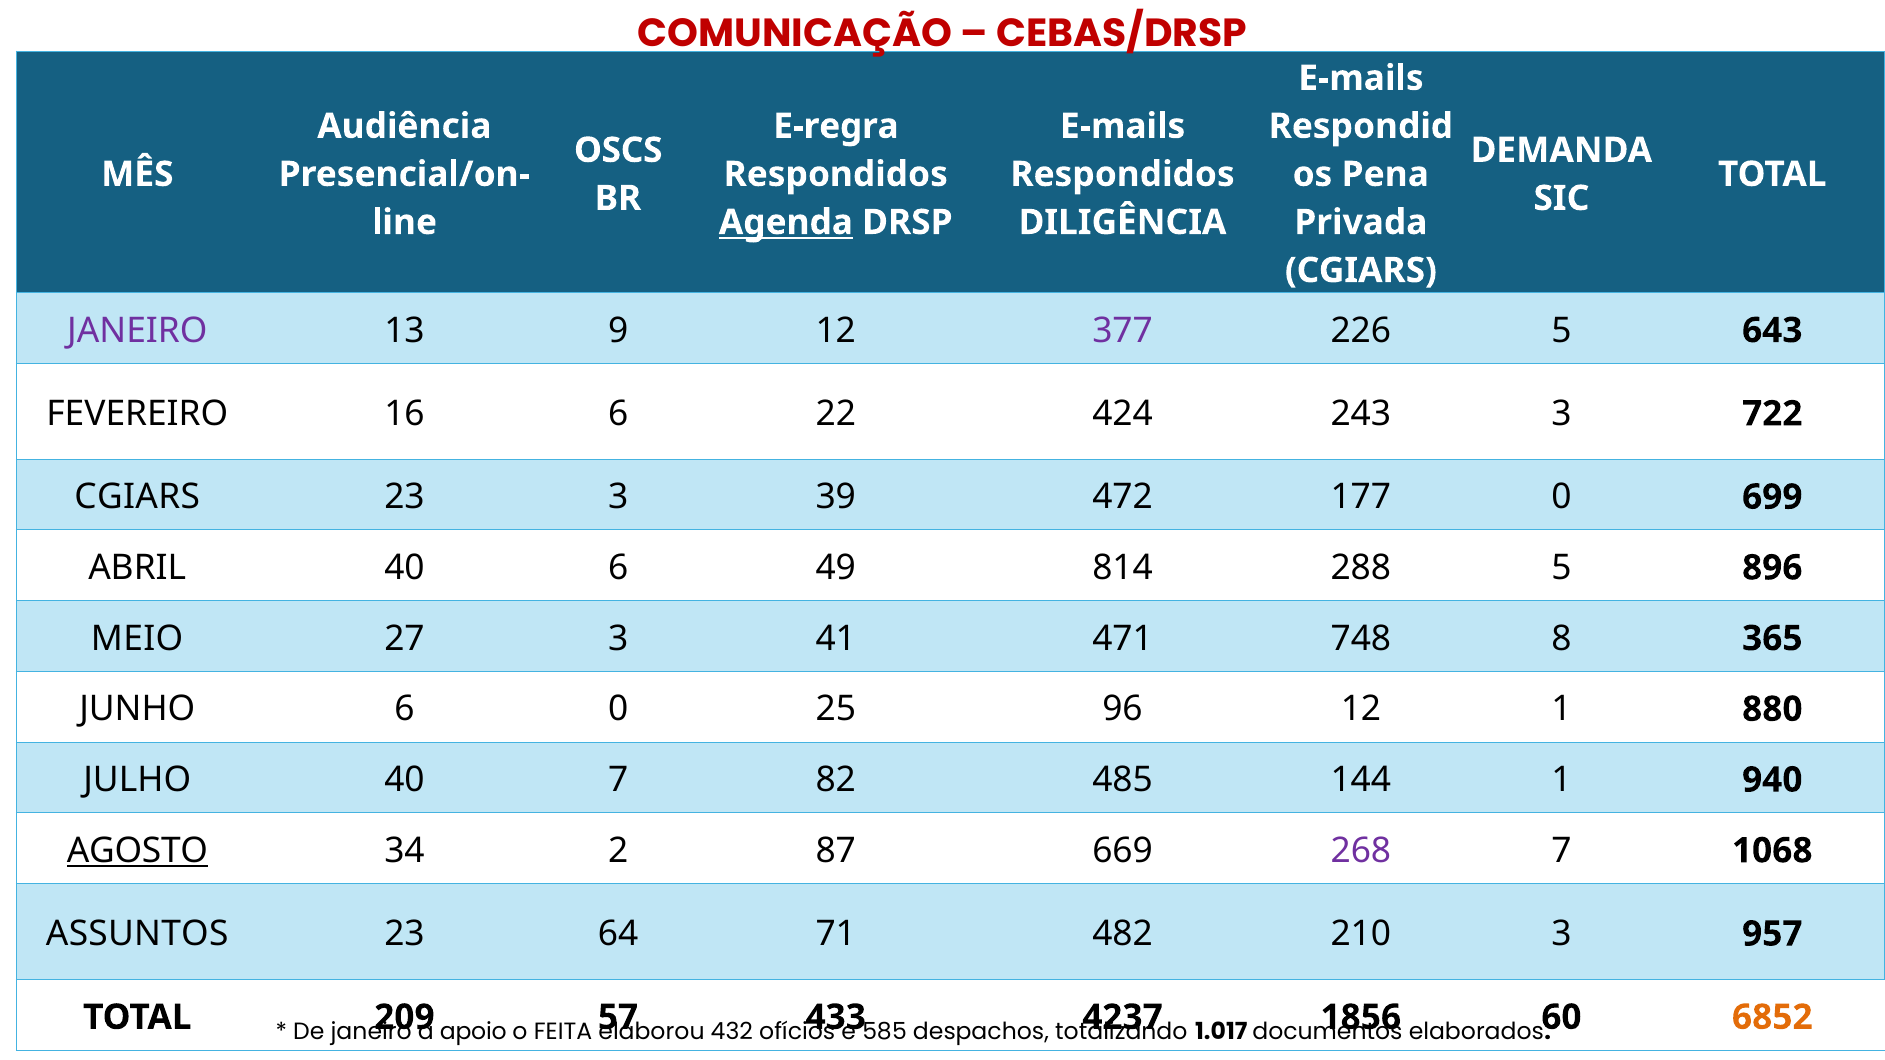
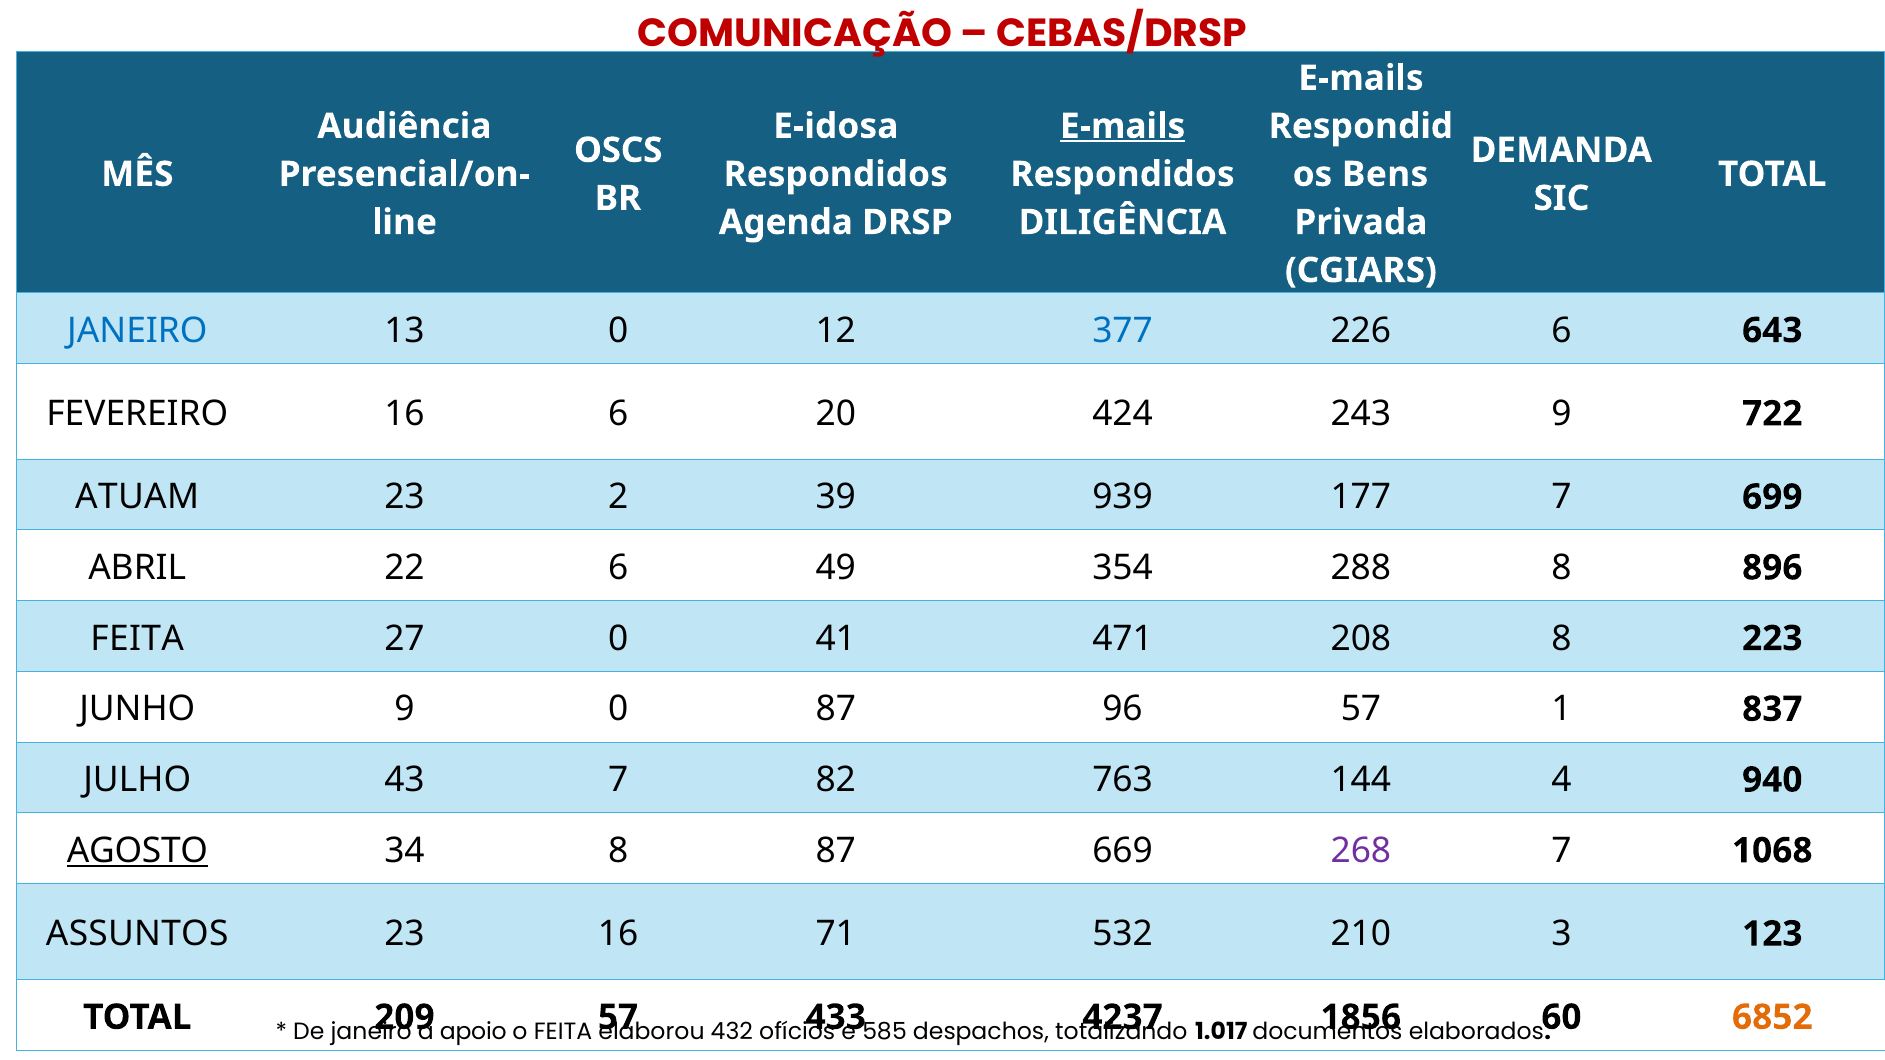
E-regra: E-regra -> E-idosa
E-mails at (1123, 126) underline: none -> present
Pena: Pena -> Bens
Agenda underline: present -> none
JANEIRO at (137, 331) colour: purple -> blue
13 9: 9 -> 0
377 colour: purple -> blue
226 5: 5 -> 6
22: 22 -> 20
243 3: 3 -> 9
CGIARS at (137, 497): CGIARS -> ATUAM
23 3: 3 -> 2
472: 472 -> 939
177 0: 0 -> 7
ABRIL 40: 40 -> 22
814: 814 -> 354
288 5: 5 -> 8
MEIO at (137, 639): MEIO -> FEITA
27 3: 3 -> 0
748: 748 -> 208
365: 365 -> 223
JUNHO 6: 6 -> 9
0 25: 25 -> 87
96 12: 12 -> 57
880: 880 -> 837
JULHO 40: 40 -> 43
485: 485 -> 763
144 1: 1 -> 4
34 2: 2 -> 8
23 64: 64 -> 16
482: 482 -> 532
957: 957 -> 123
